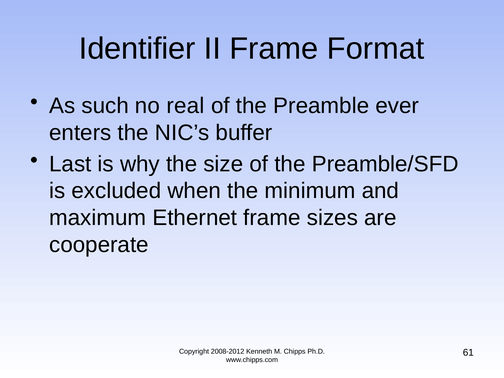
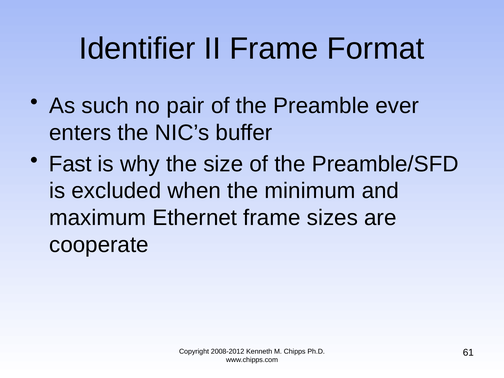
real: real -> pair
Last: Last -> Fast
